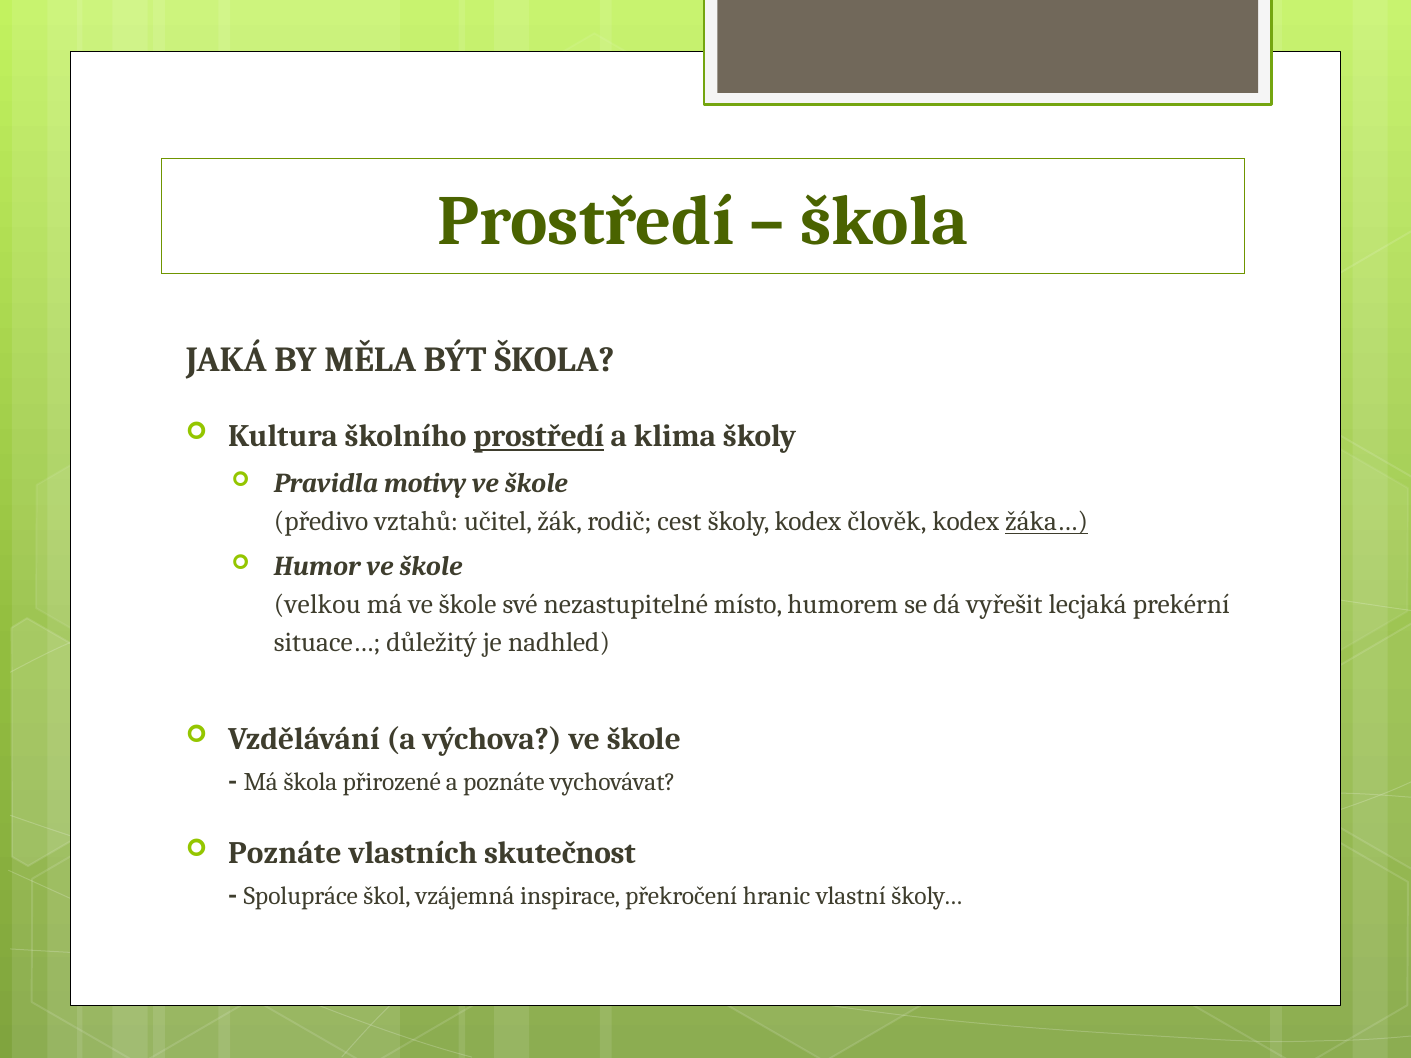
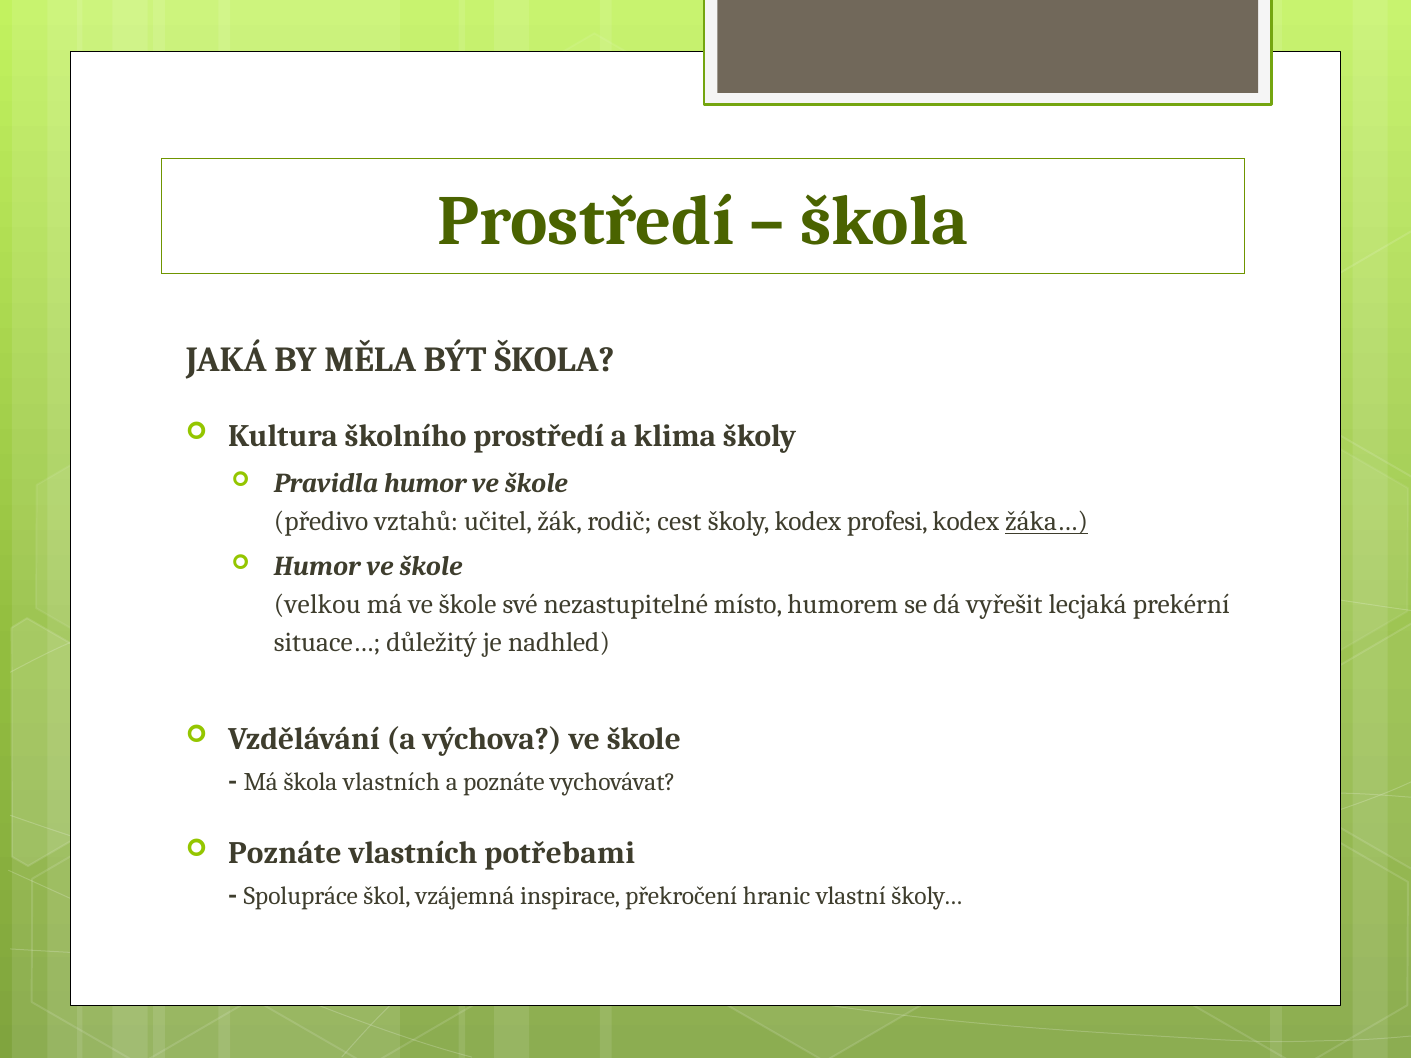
prostředí at (539, 436) underline: present -> none
Pravidla motivy: motivy -> humor
člověk: člověk -> profesi
škola přirozené: přirozené -> vlastních
skutečnost: skutečnost -> potřebami
